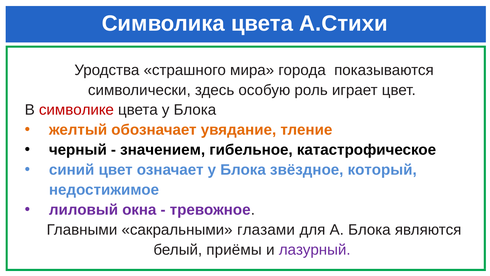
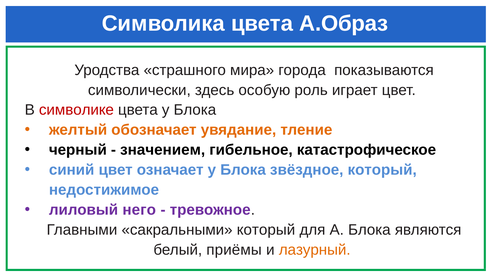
А.Стихи: А.Стихи -> А.Образ
окна: окна -> него
сакральными глазами: глазами -> который
лазурный colour: purple -> orange
